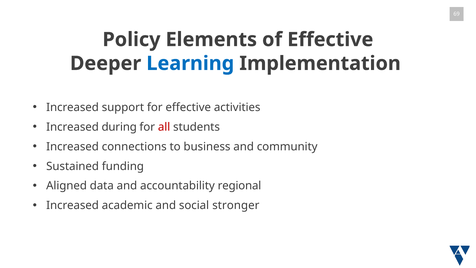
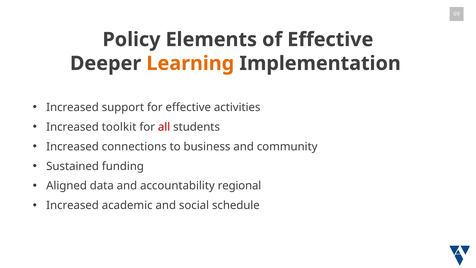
Learning colour: blue -> orange
during: during -> toolkit
stronger: stronger -> schedule
